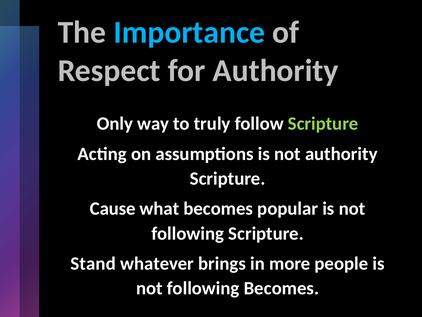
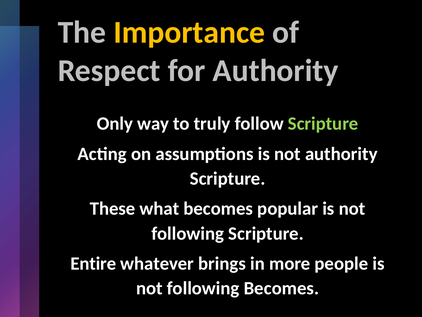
Importance colour: light blue -> yellow
Cause: Cause -> These
Stand: Stand -> Entire
